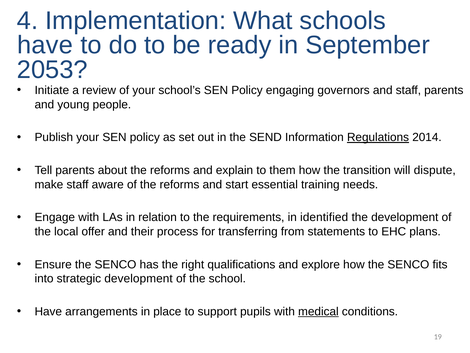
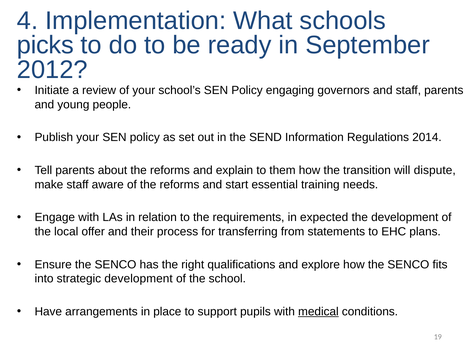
have at (45, 45): have -> picks
2053: 2053 -> 2012
Regulations underline: present -> none
identified: identified -> expected
